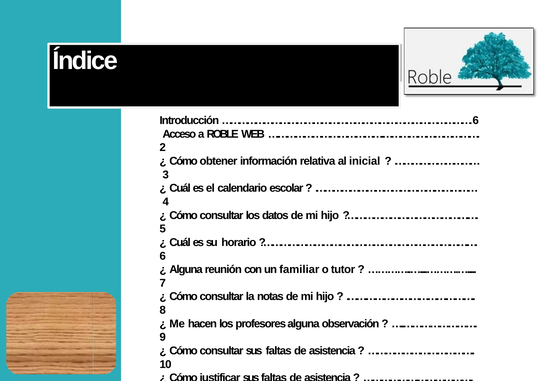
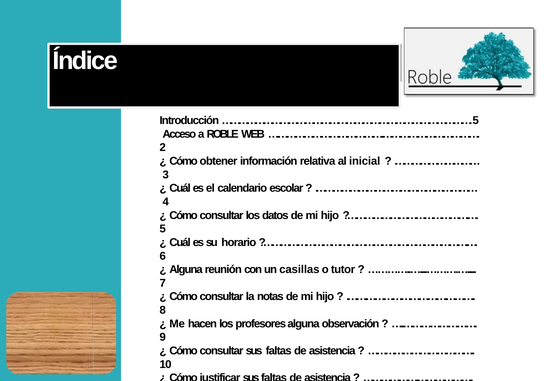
6 at (476, 120): 6 -> 5
familiar: familiar -> casillas
